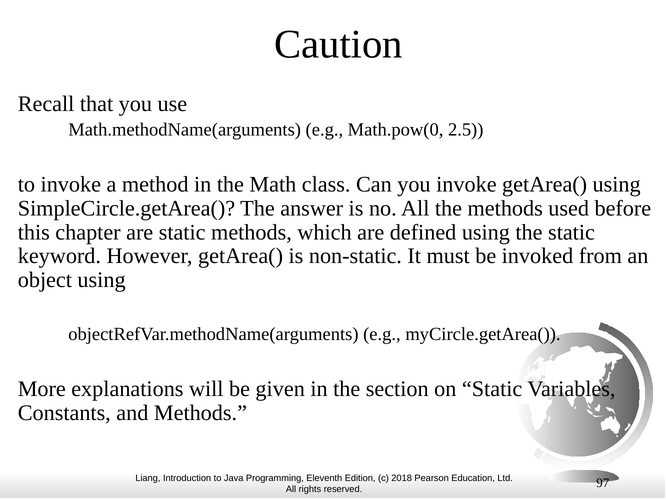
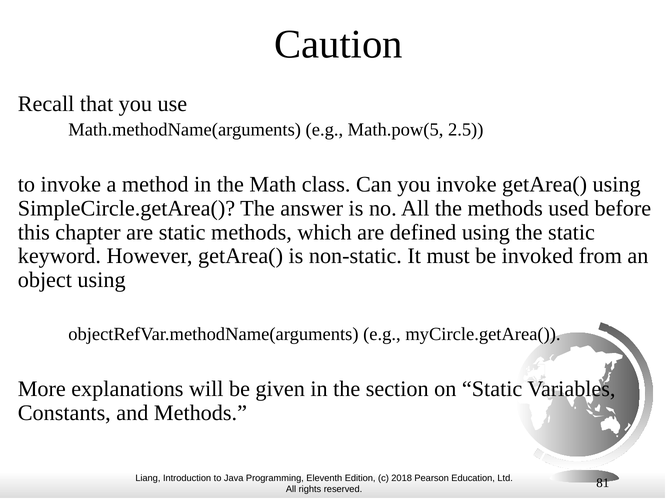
Math.pow(0: Math.pow(0 -> Math.pow(5
97: 97 -> 81
